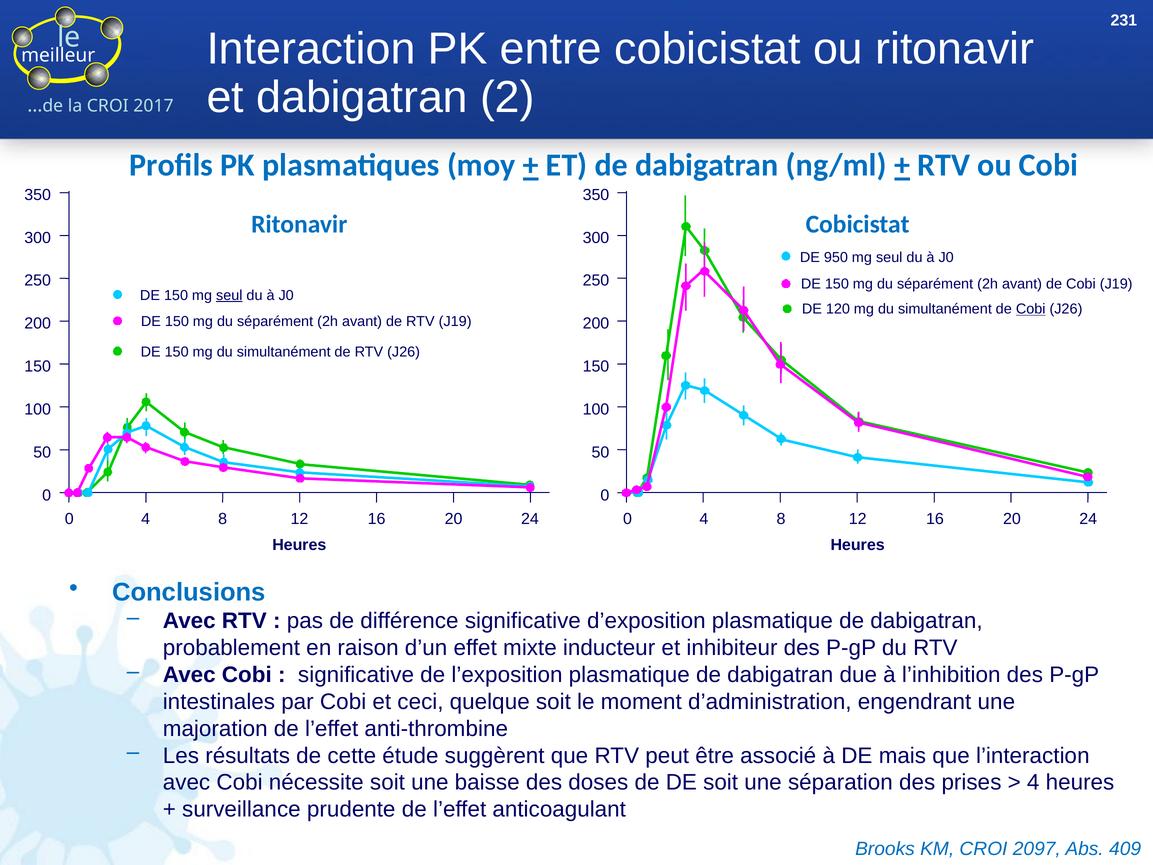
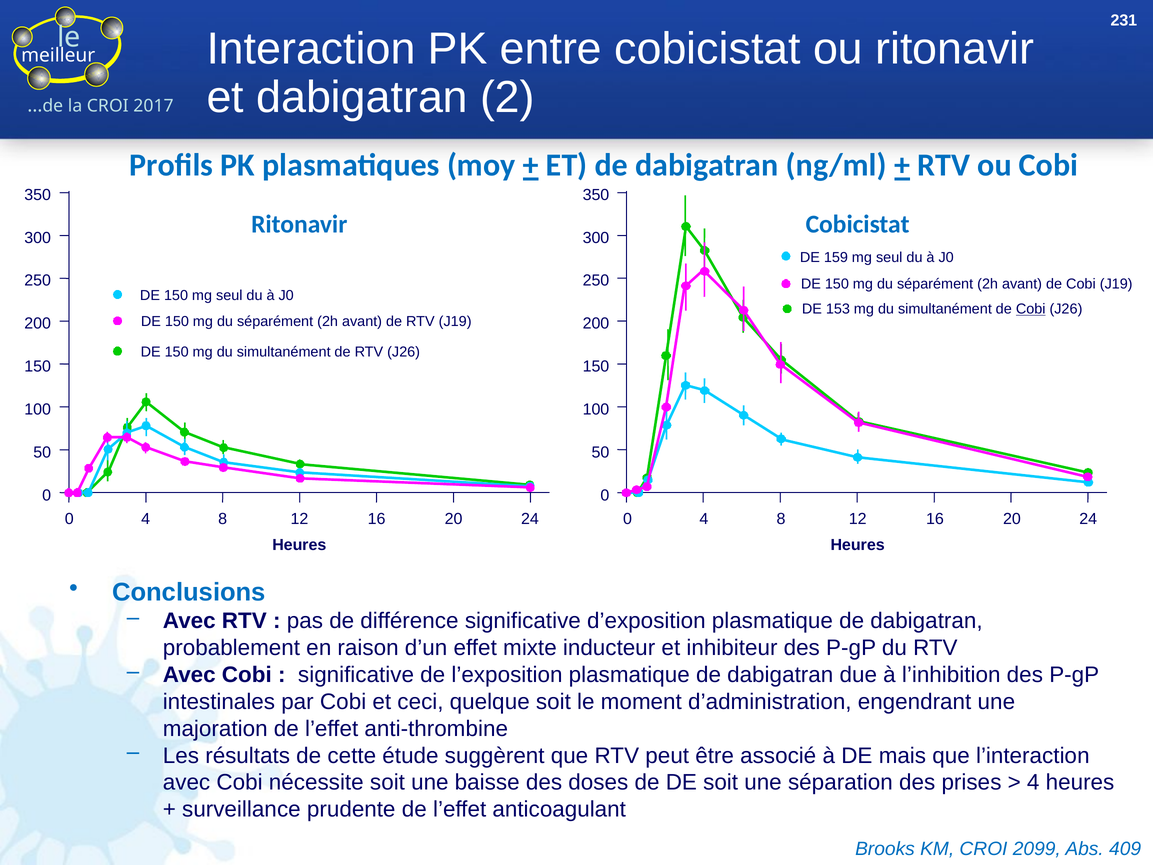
950: 950 -> 159
seul at (229, 295) underline: present -> none
120: 120 -> 153
2097: 2097 -> 2099
